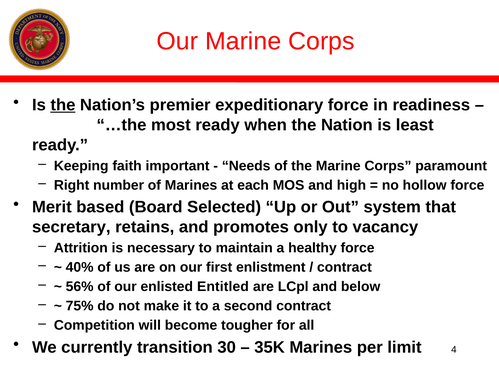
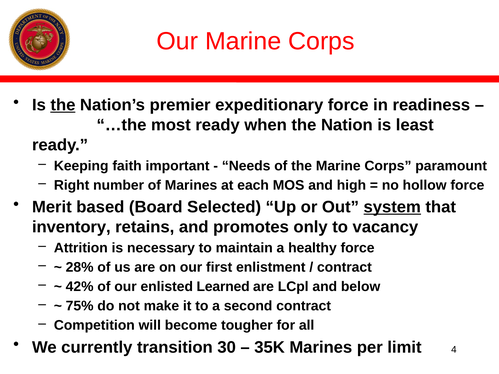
system underline: none -> present
secretary: secretary -> inventory
40%: 40% -> 28%
56%: 56% -> 42%
Entitled: Entitled -> Learned
